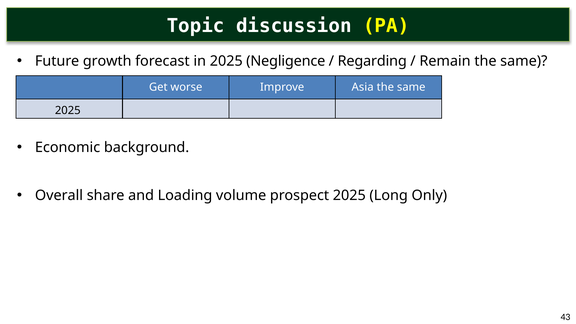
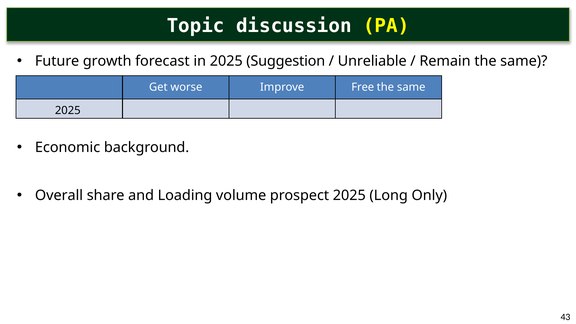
Negligence: Negligence -> Suggestion
Regarding: Regarding -> Unreliable
Asia: Asia -> Free
